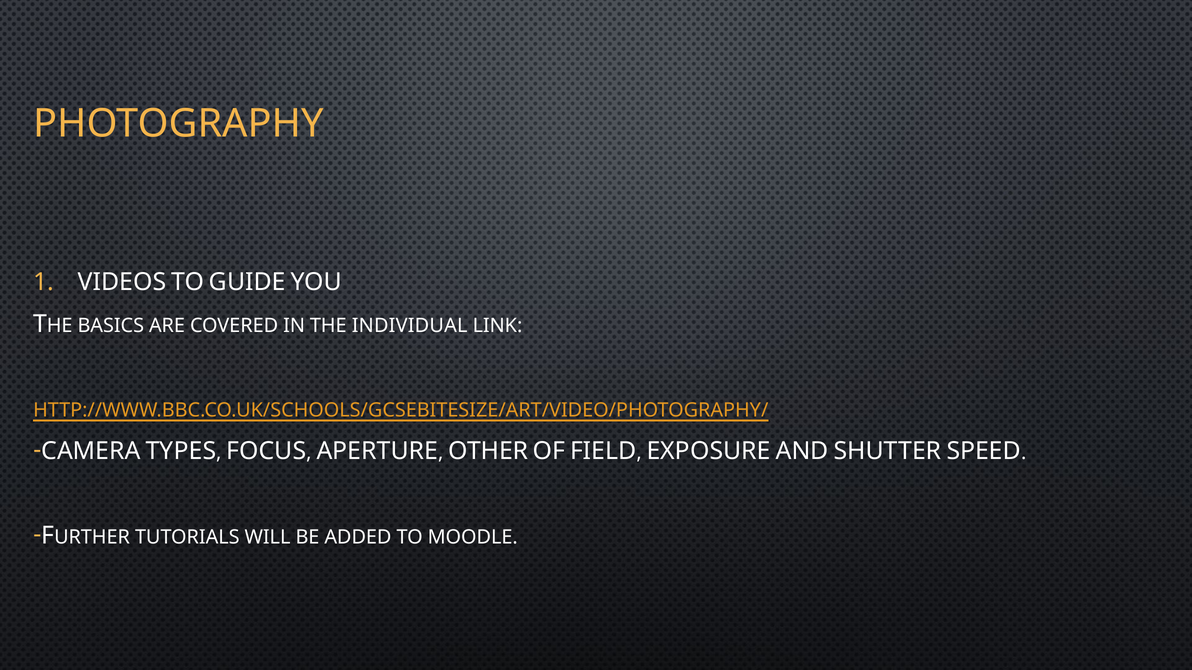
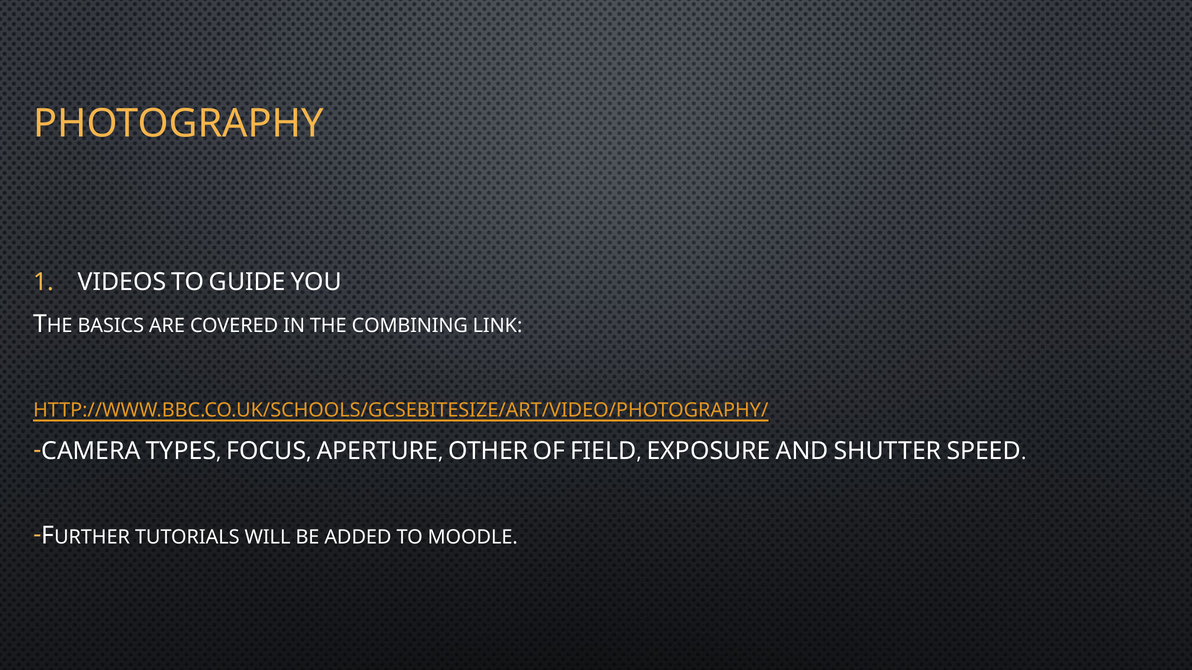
INDIVIDUAL: INDIVIDUAL -> COMBINING
